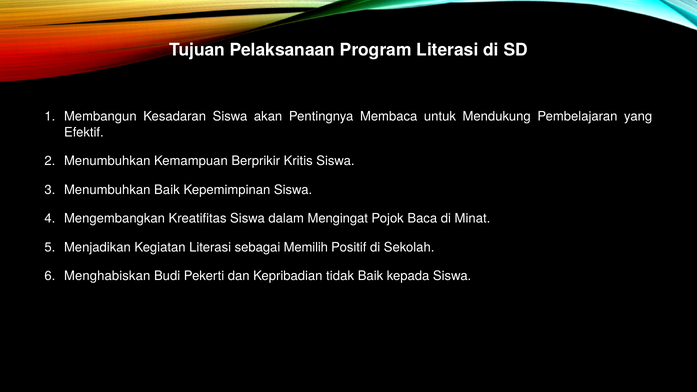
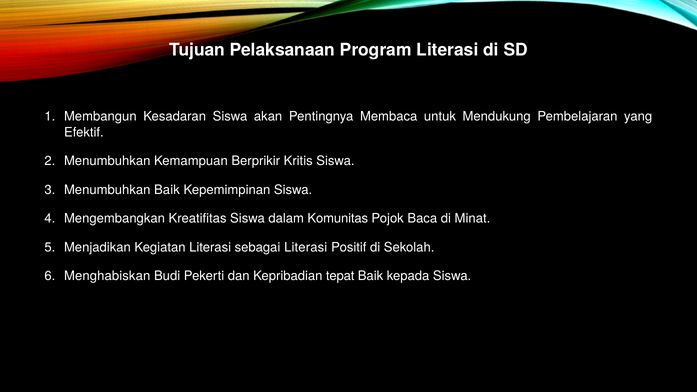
Mengingat: Mengingat -> Komunitas
sebagai Memilih: Memilih -> Literasi
tidak: tidak -> tepat
